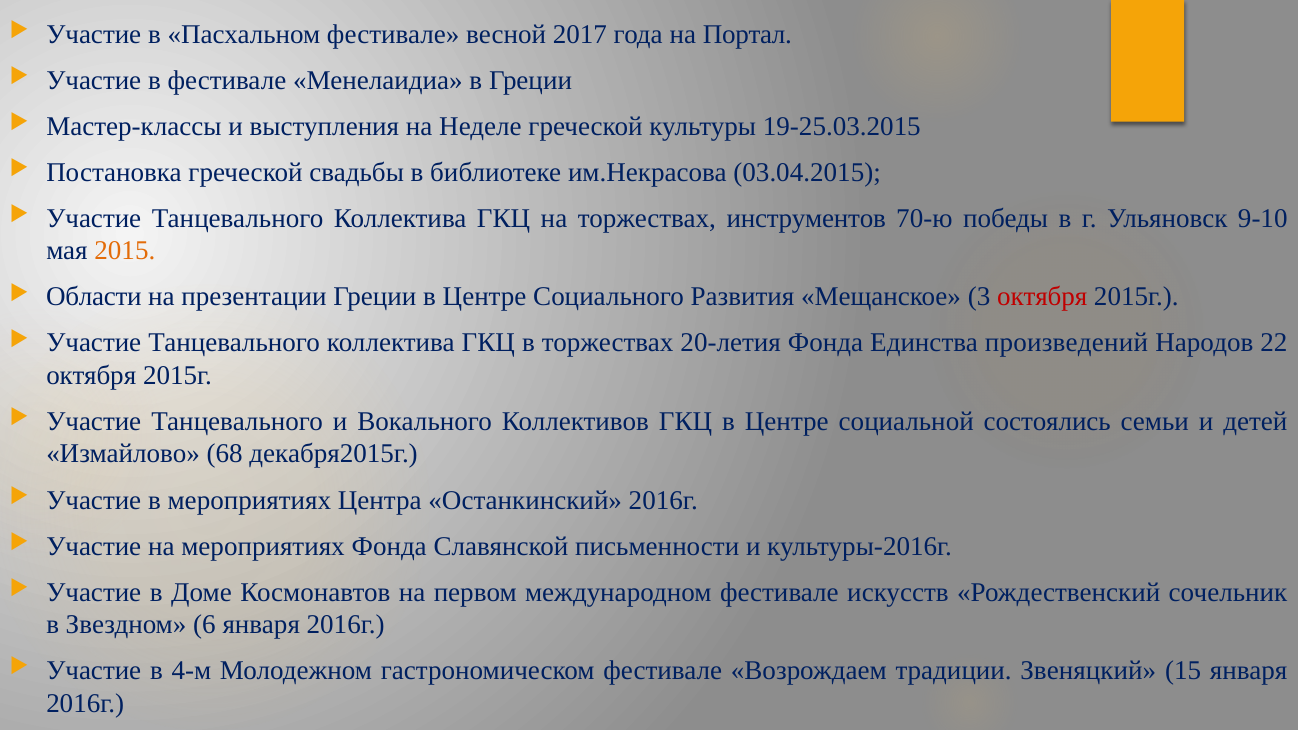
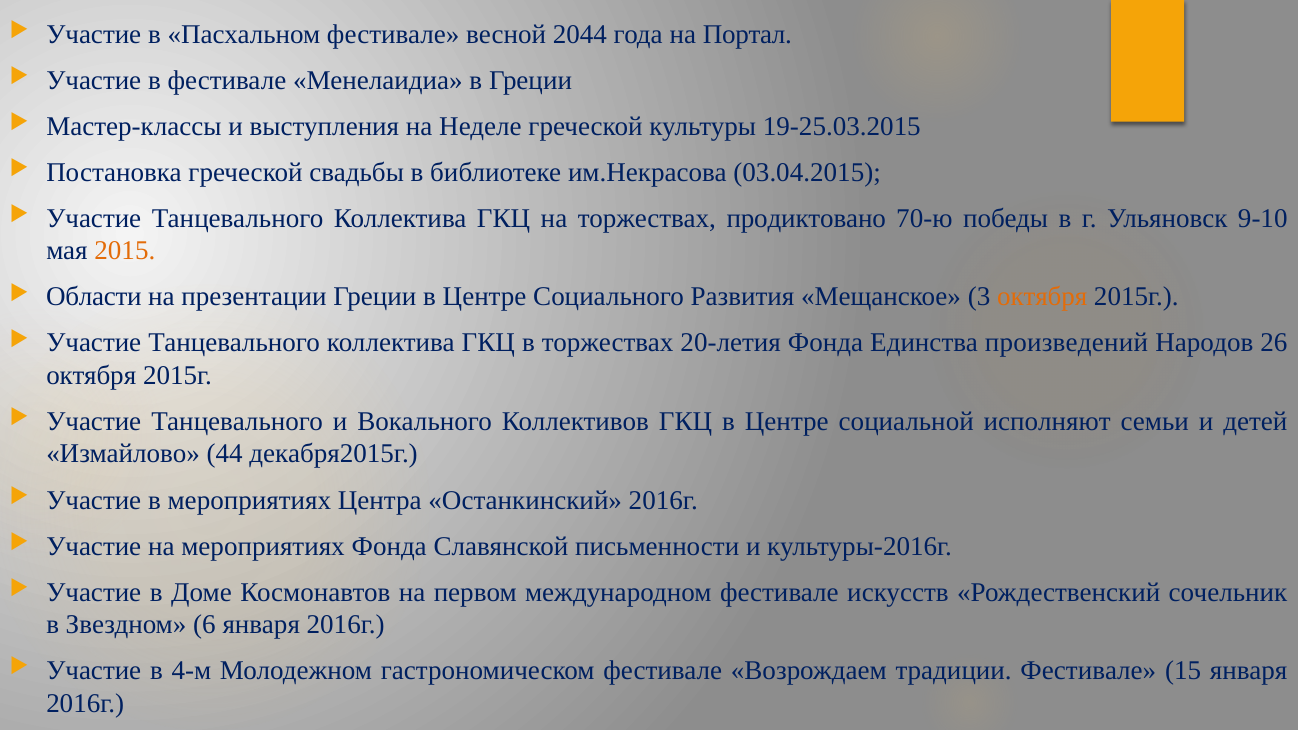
2017: 2017 -> 2044
инструментов: инструментов -> продиктовано
октября at (1042, 297) colour: red -> orange
22: 22 -> 26
состоялись: состоялись -> исполняют
68: 68 -> 44
традиции Звеняцкий: Звеняцкий -> Фестивале
